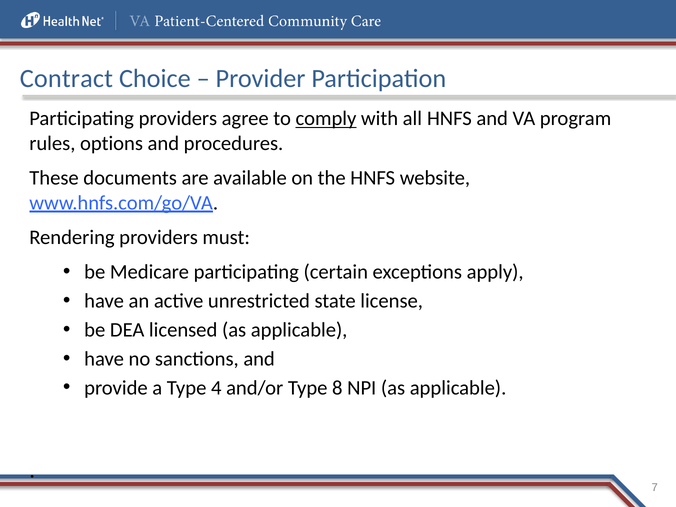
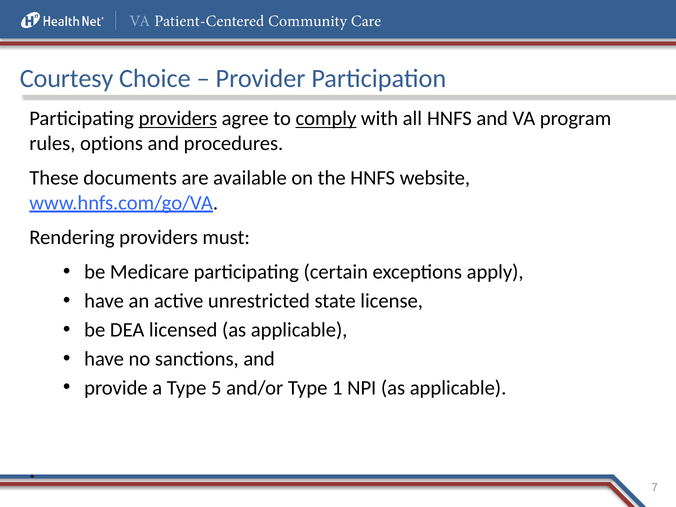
Contract: Contract -> Courtesy
providers at (178, 119) underline: none -> present
4: 4 -> 5
8: 8 -> 1
